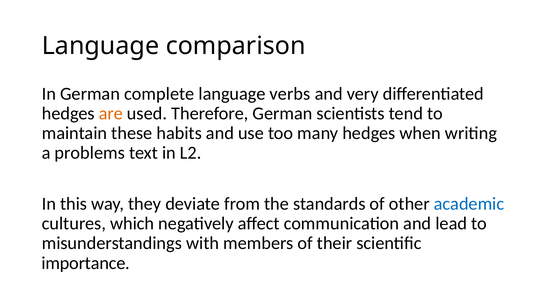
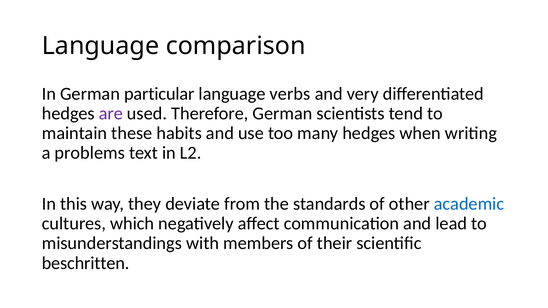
complete: complete -> particular
are colour: orange -> purple
importance: importance -> beschritten
